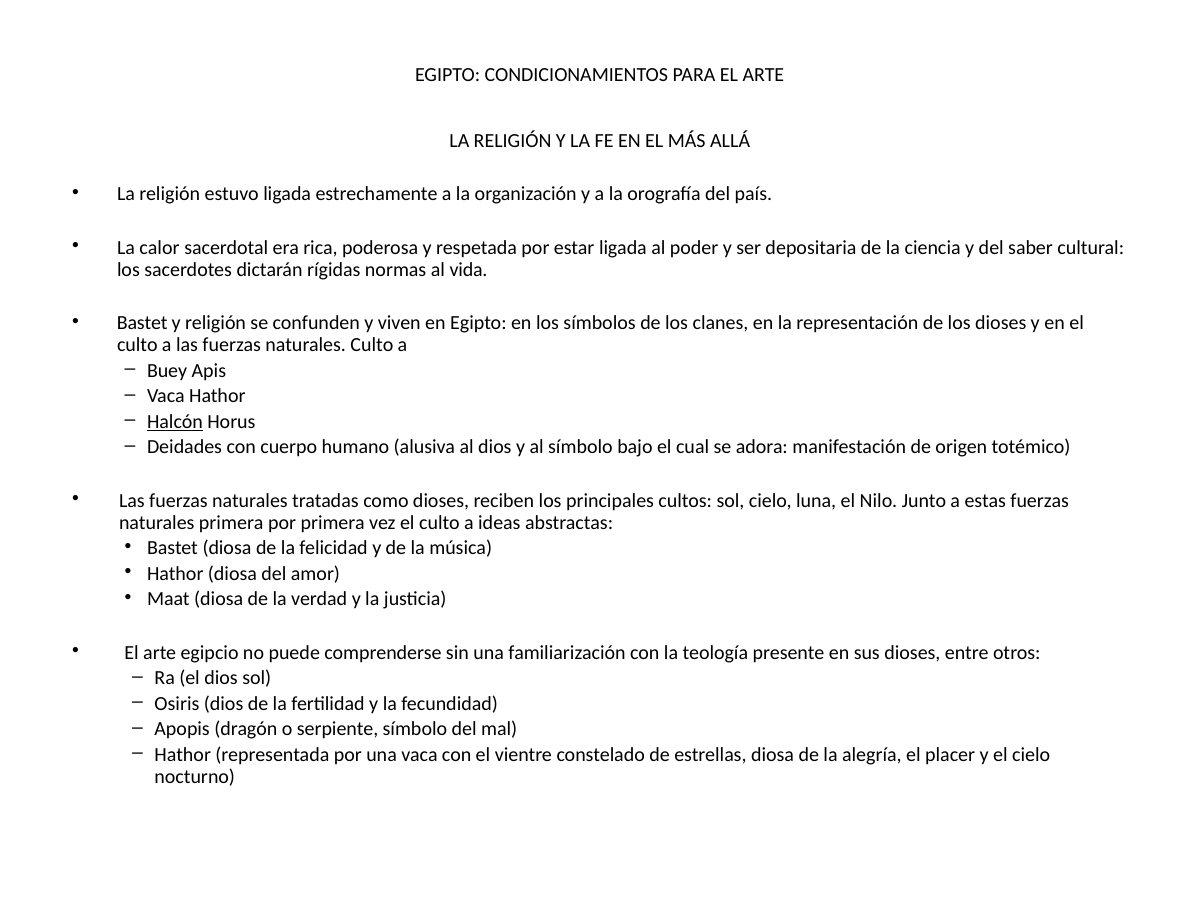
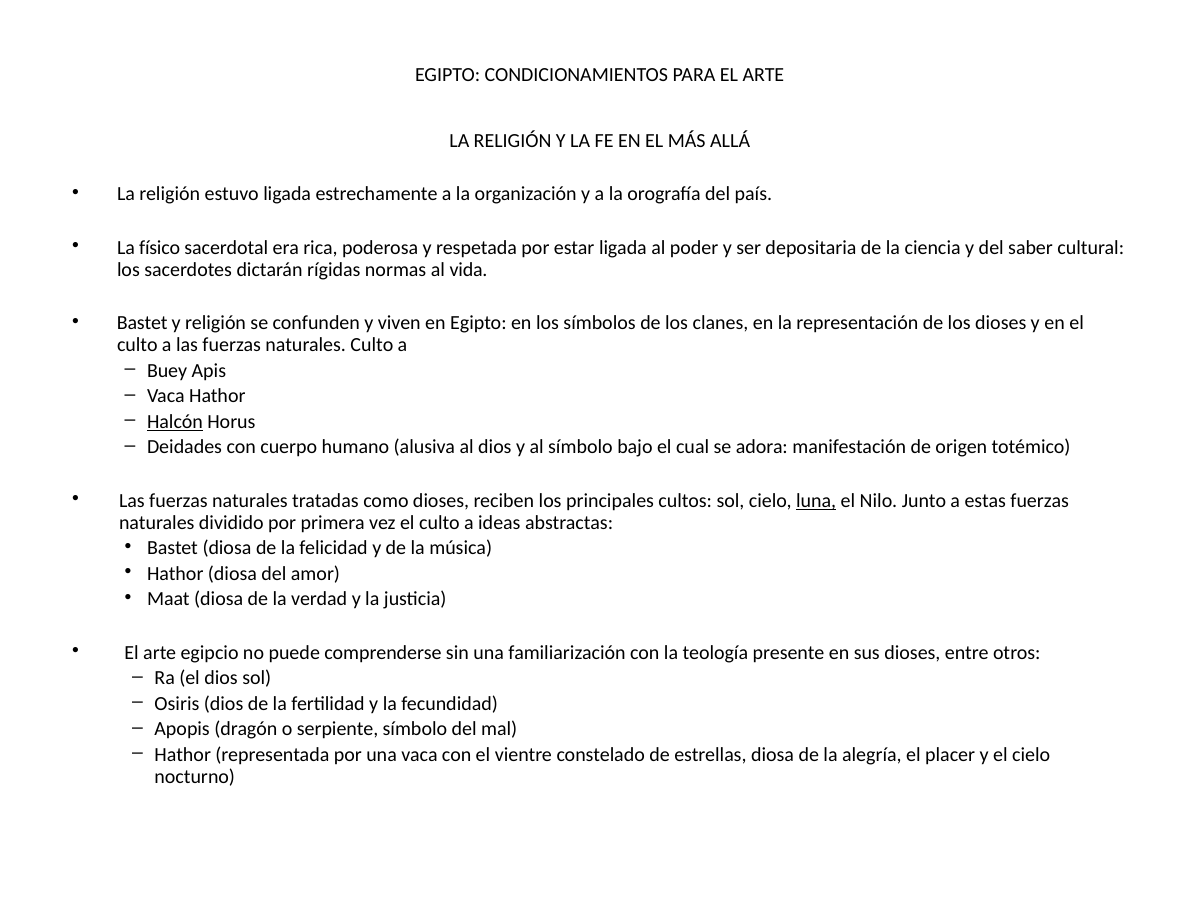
calor: calor -> físico
luna underline: none -> present
naturales primera: primera -> dividido
